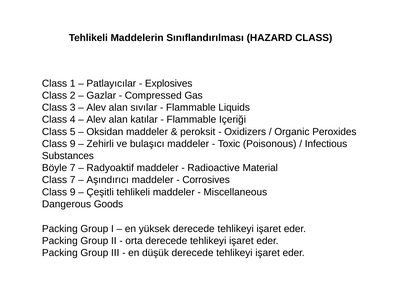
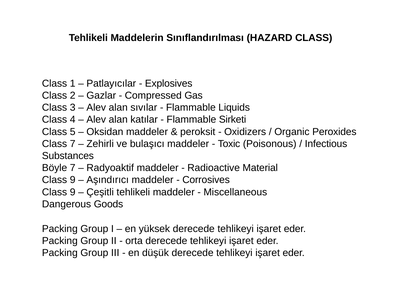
Içeriği: Içeriği -> Sirketi
9 at (73, 144): 9 -> 7
7 at (73, 180): 7 -> 9
